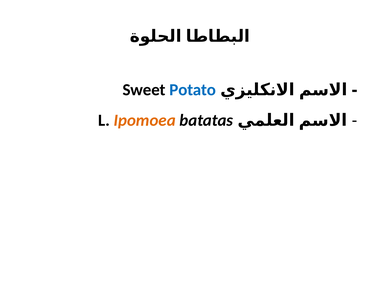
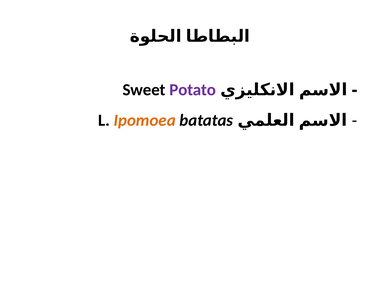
Potato colour: blue -> purple
